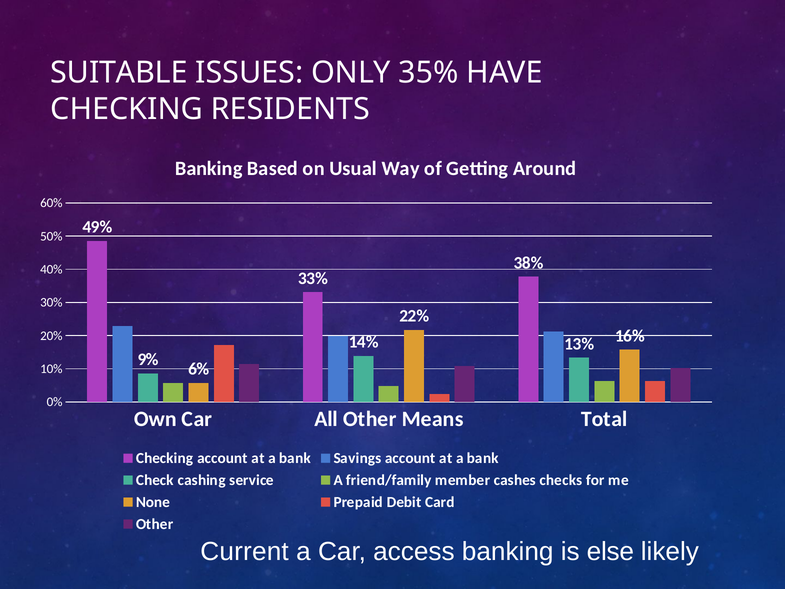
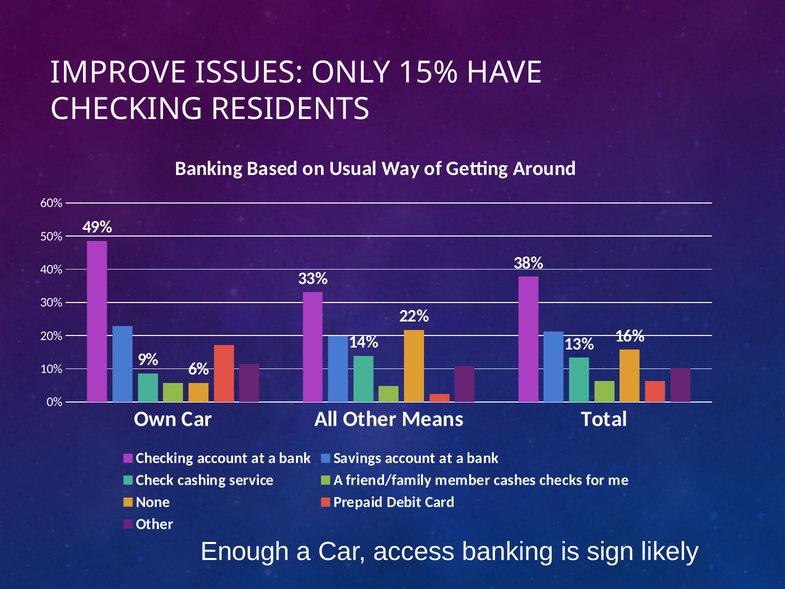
SUITABLE: SUITABLE -> IMPROVE
35%: 35% -> 15%
Current: Current -> Enough
else: else -> sign
